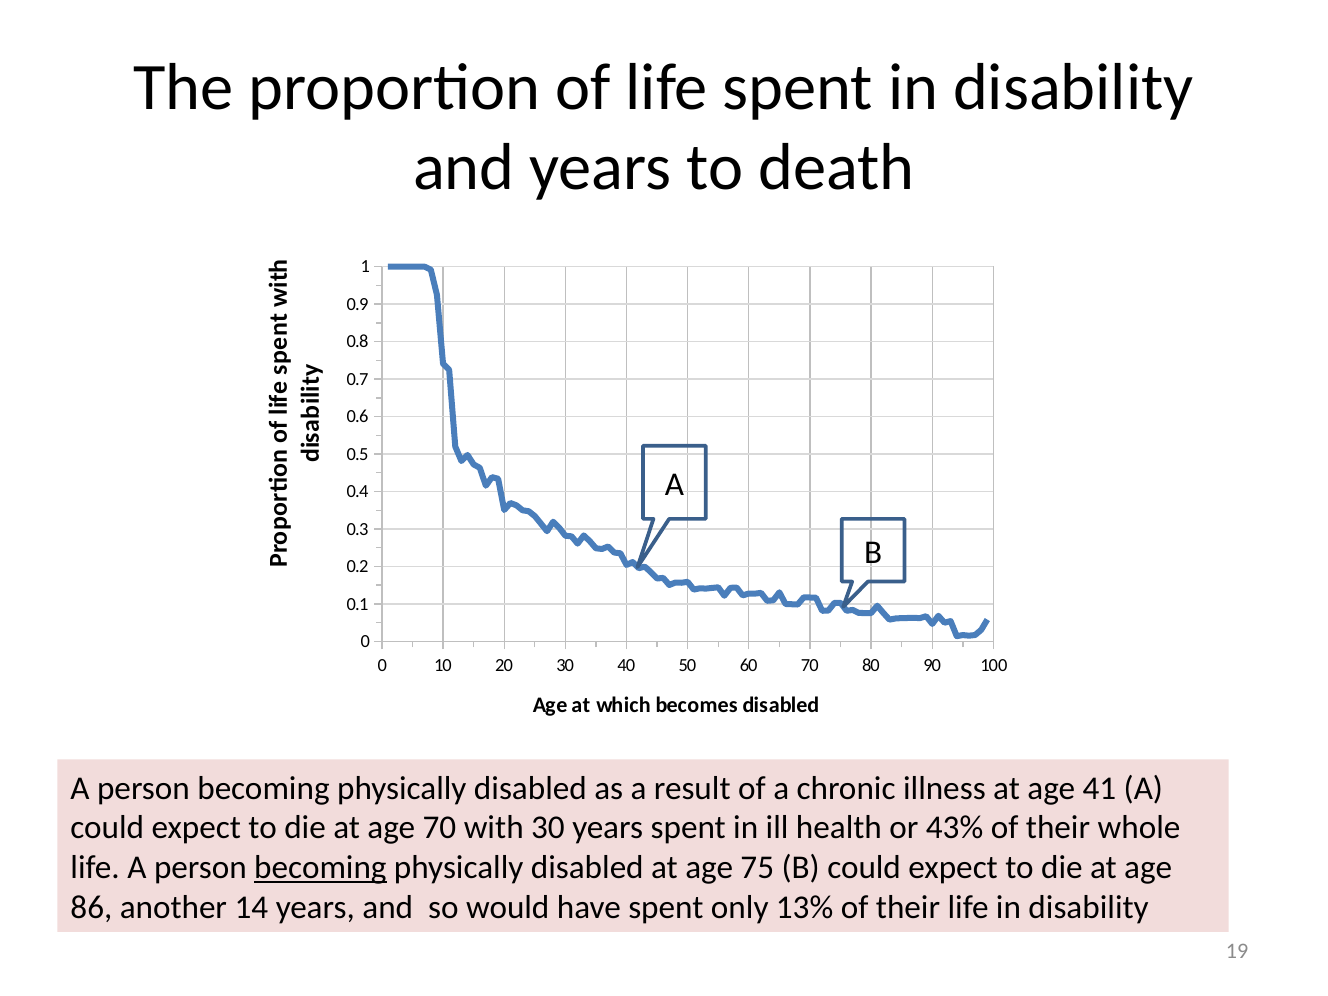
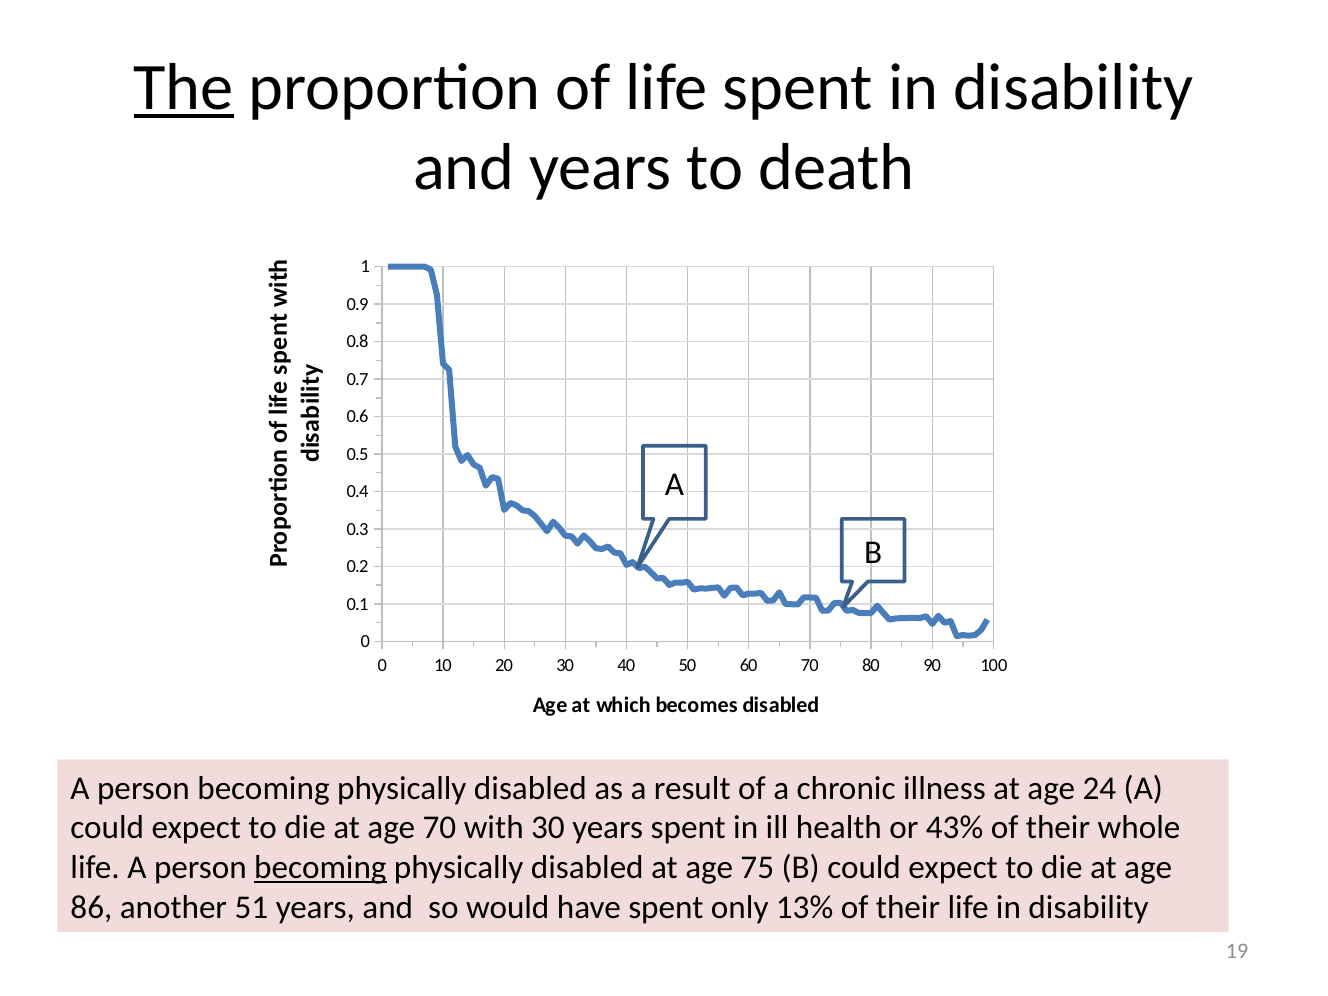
The underline: none -> present
41: 41 -> 24
14: 14 -> 51
